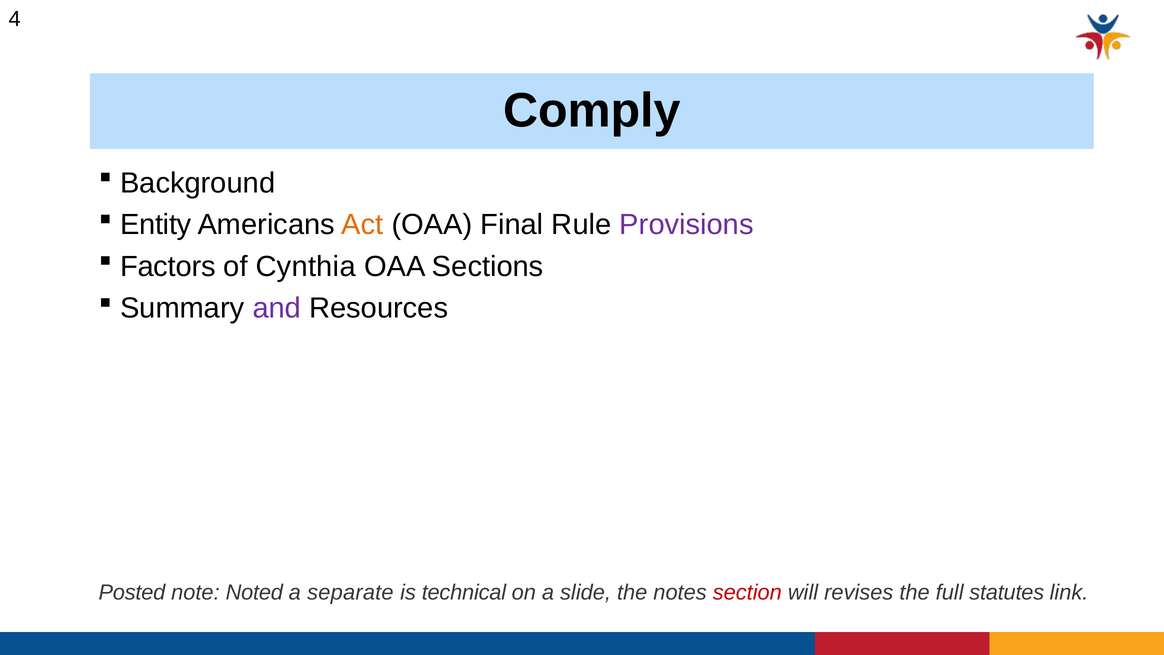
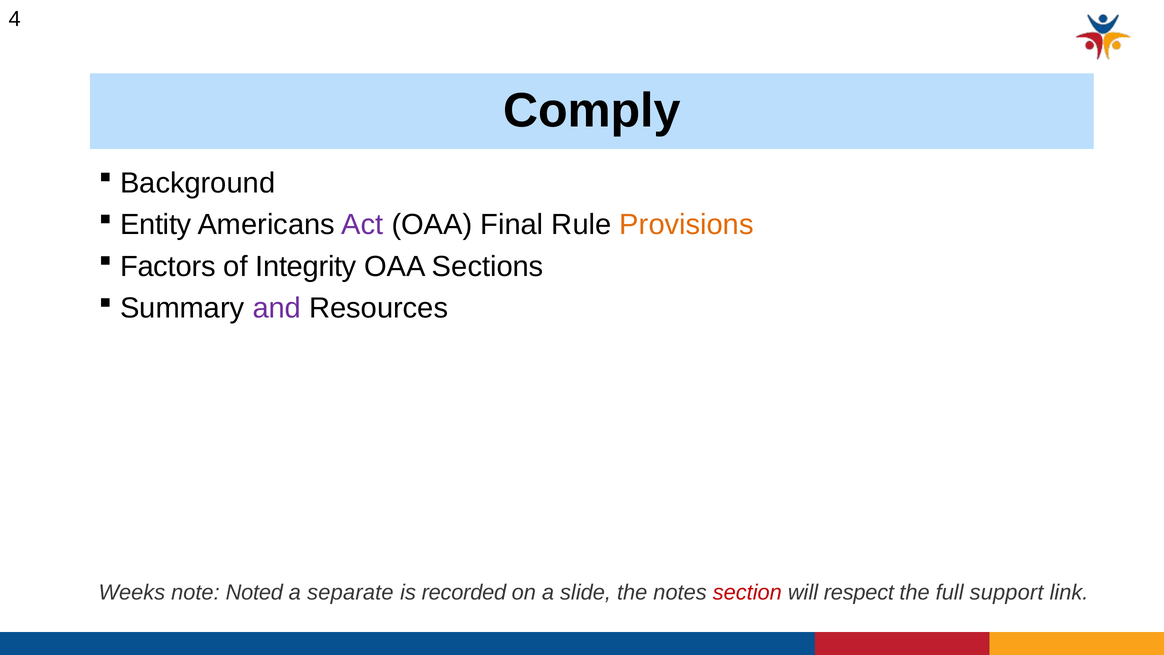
Act colour: orange -> purple
Provisions colour: purple -> orange
Cynthia: Cynthia -> Integrity
Posted: Posted -> Weeks
technical: technical -> recorded
revises: revises -> respect
statutes: statutes -> support
